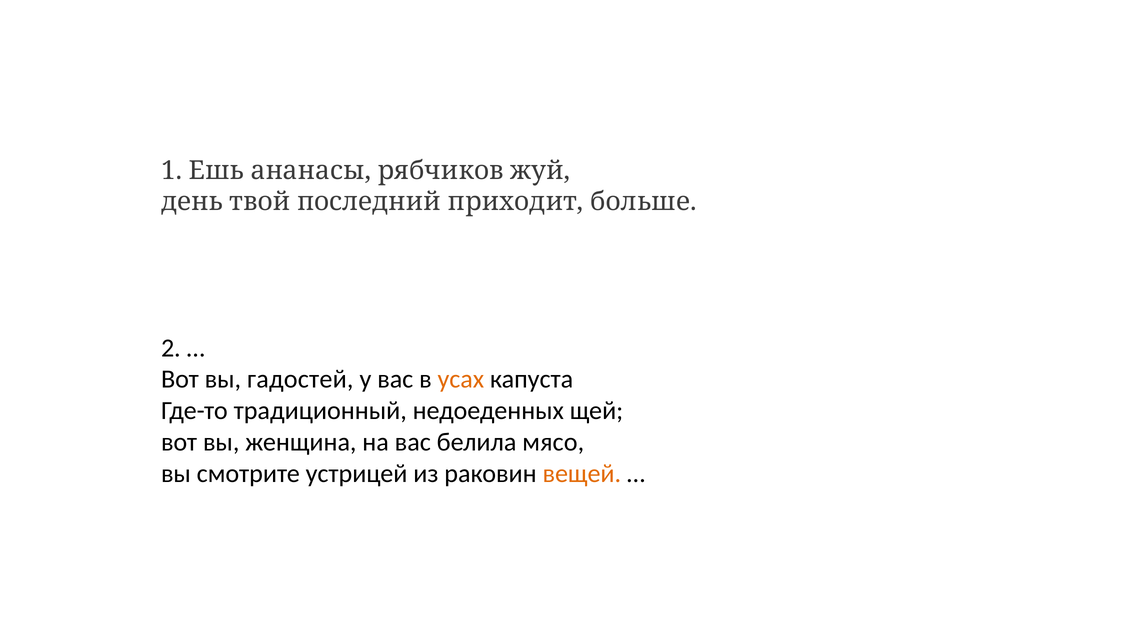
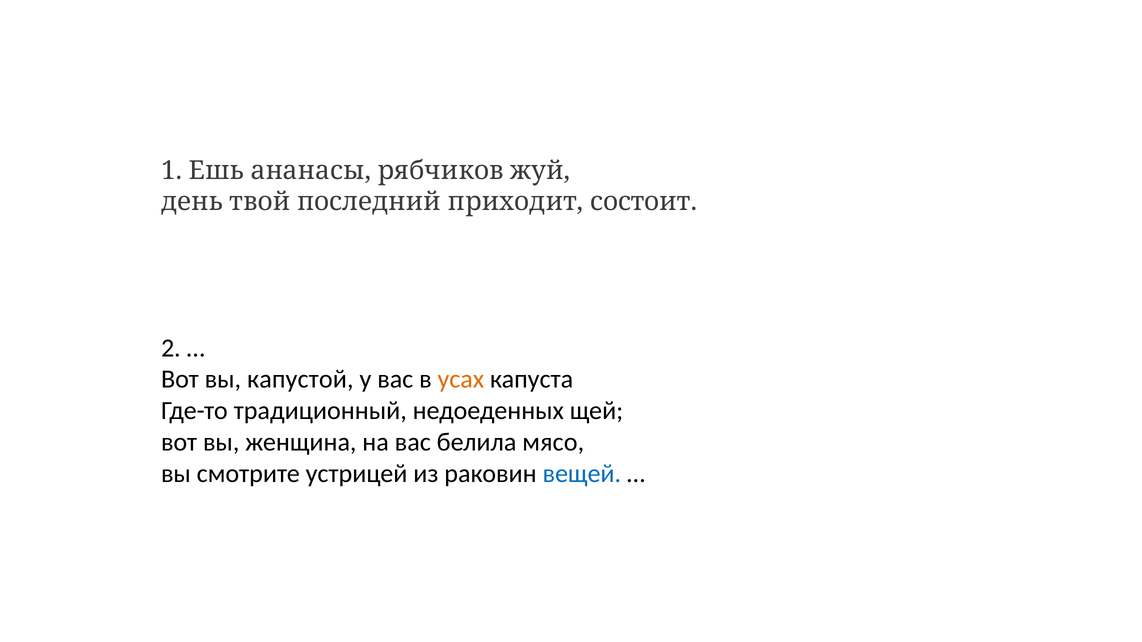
больше: больше -> состоит
гадостей: гадостей -> капустой
вещей colour: orange -> blue
